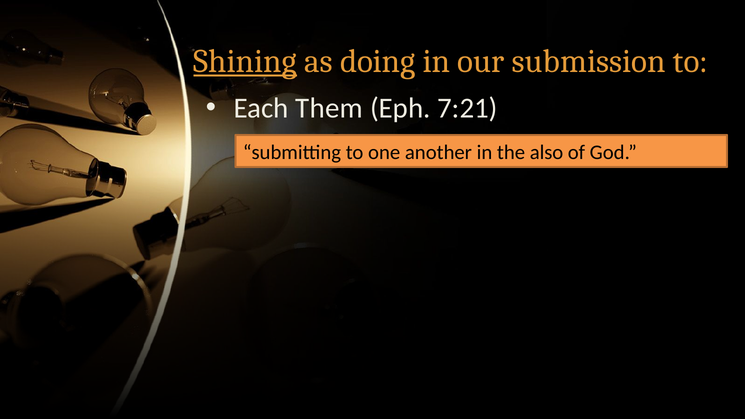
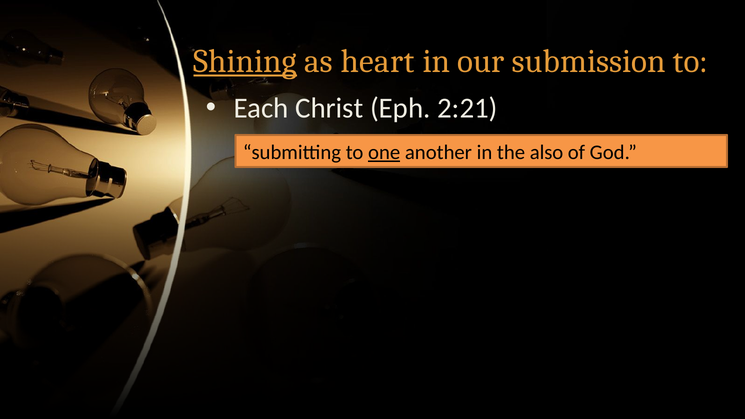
doing: doing -> heart
Them: Them -> Christ
7:21: 7:21 -> 2:21
one underline: none -> present
